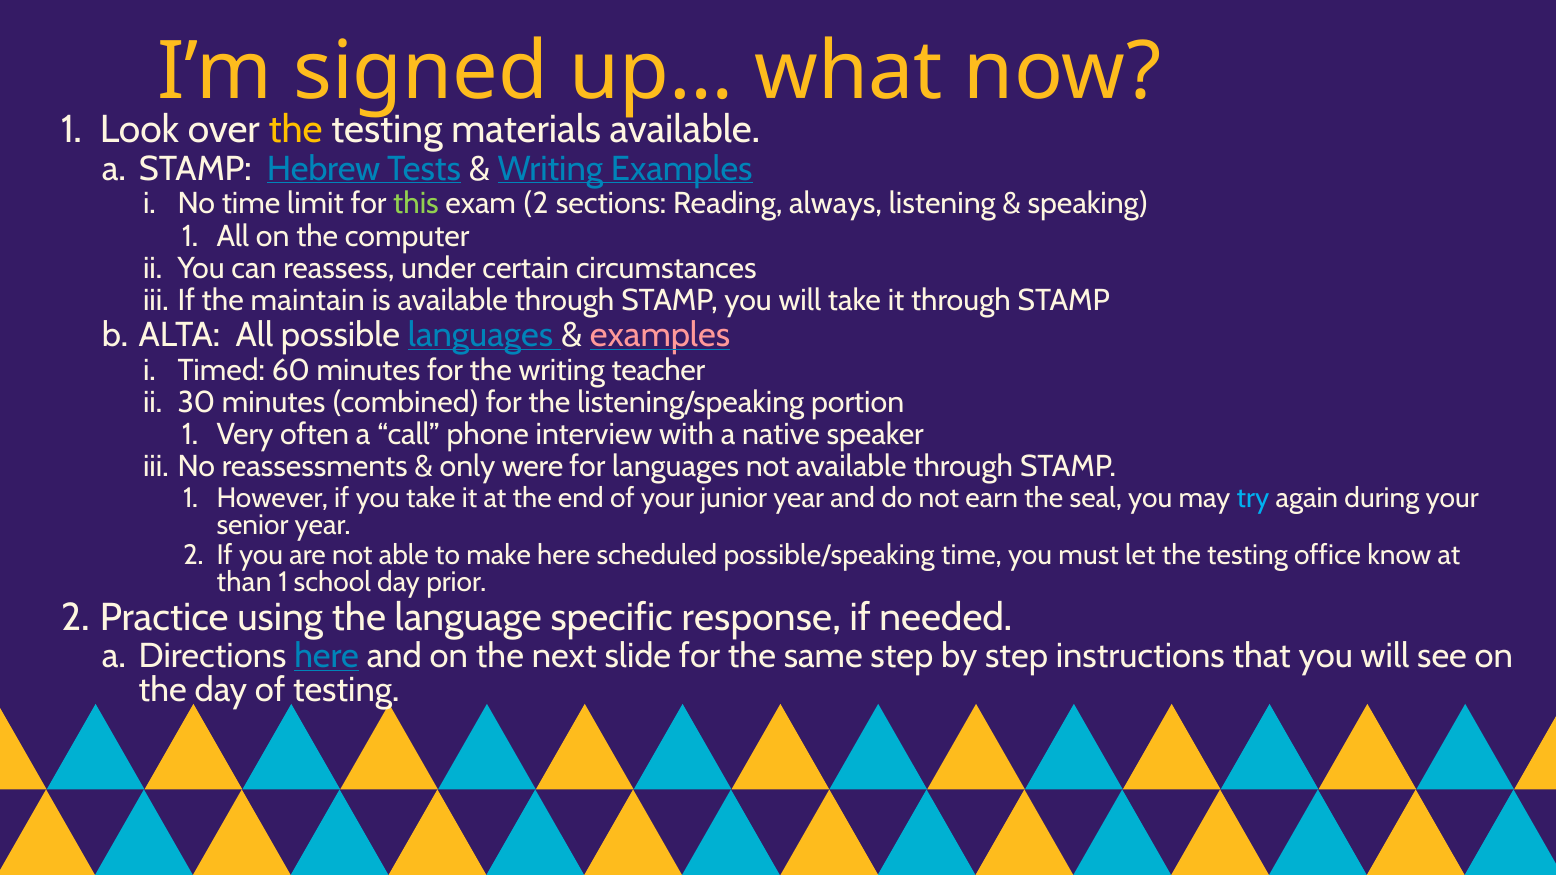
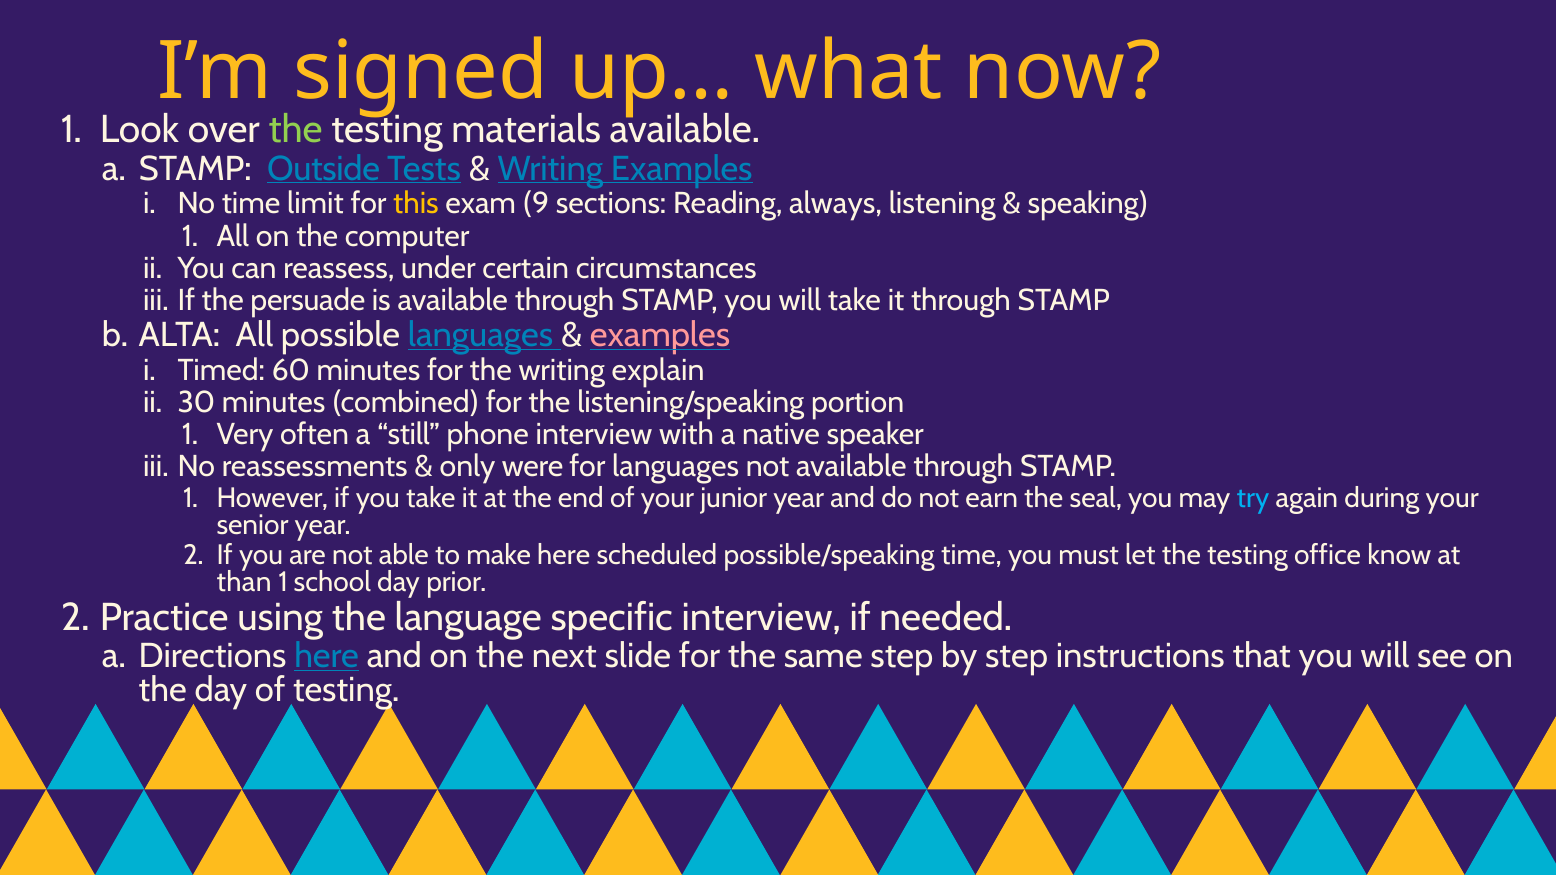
the at (296, 130) colour: yellow -> light green
Hebrew: Hebrew -> Outside
this colour: light green -> yellow
exam 2: 2 -> 9
maintain: maintain -> persuade
teacher: teacher -> explain
call: call -> still
specific response: response -> interview
